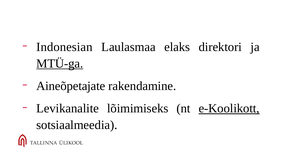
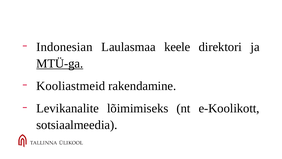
elaks: elaks -> keele
Aineõpetajate: Aineõpetajate -> Kooliastmeid
e-Koolikott underline: present -> none
